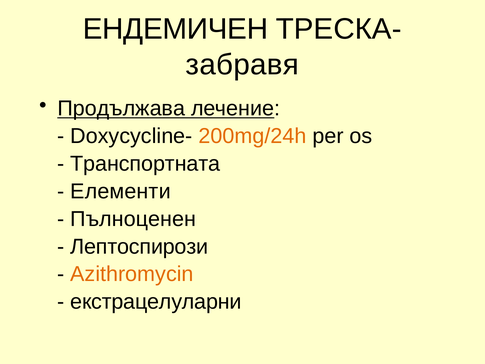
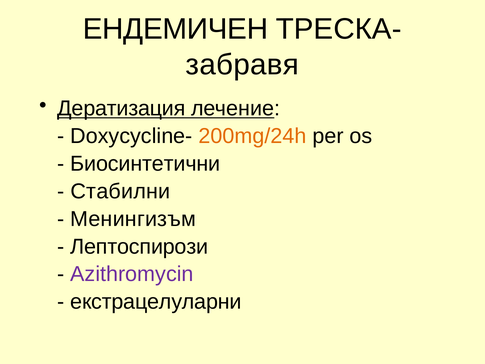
Продължава: Продължава -> Дератизация
Транспортната: Транспортната -> Биосинтетични
Елементи: Елементи -> Стабилни
Пълноценен: Пълноценен -> Менингизъм
Azithromycin colour: orange -> purple
